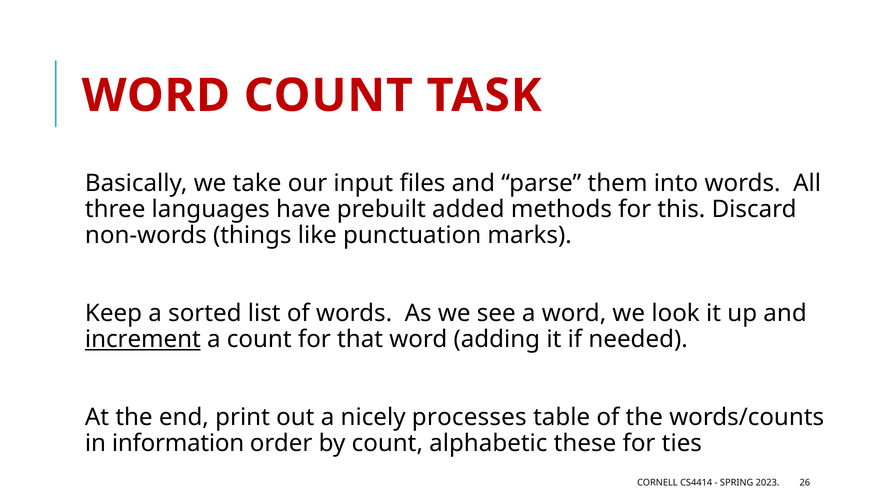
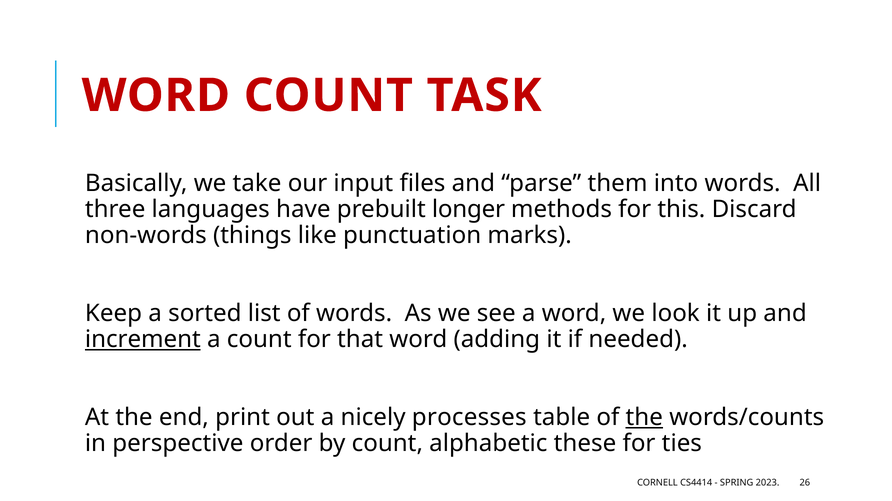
added: added -> longer
the at (644, 418) underline: none -> present
information: information -> perspective
